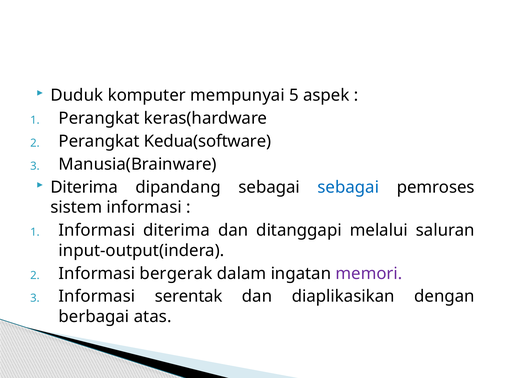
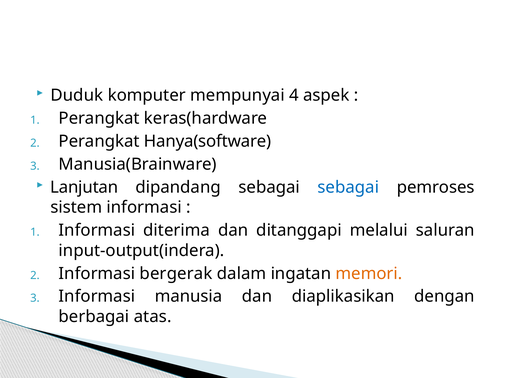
5: 5 -> 4
Kedua(software: Kedua(software -> Hanya(software
Diterima at (84, 188): Diterima -> Lanjutan
memori colour: purple -> orange
serentak: serentak -> manusia
